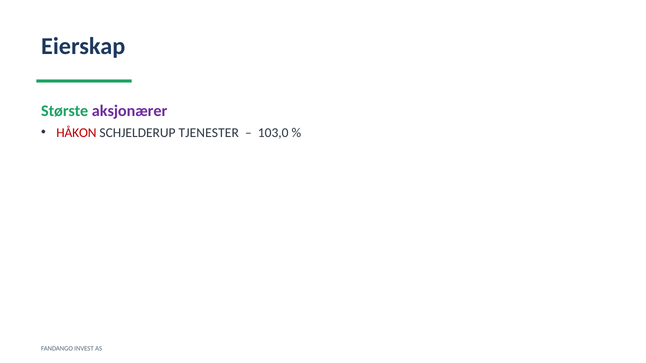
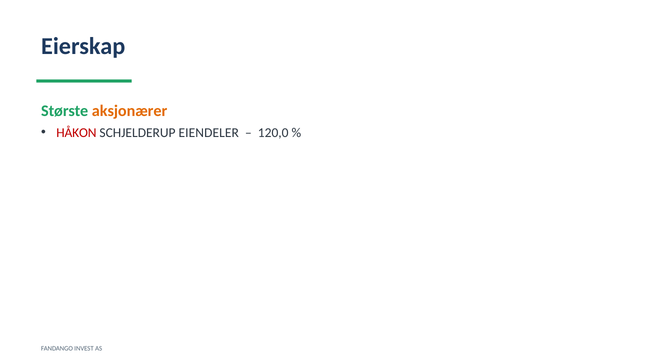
aksjonærer colour: purple -> orange
TJENESTER: TJENESTER -> EIENDELER
103,0: 103,0 -> 120,0
